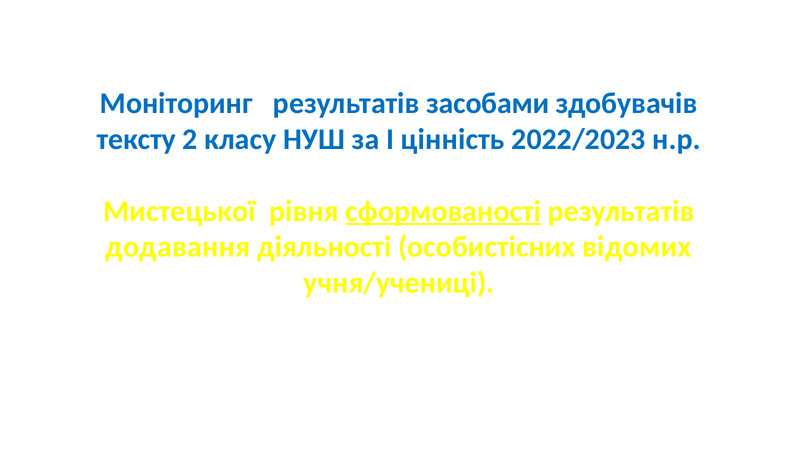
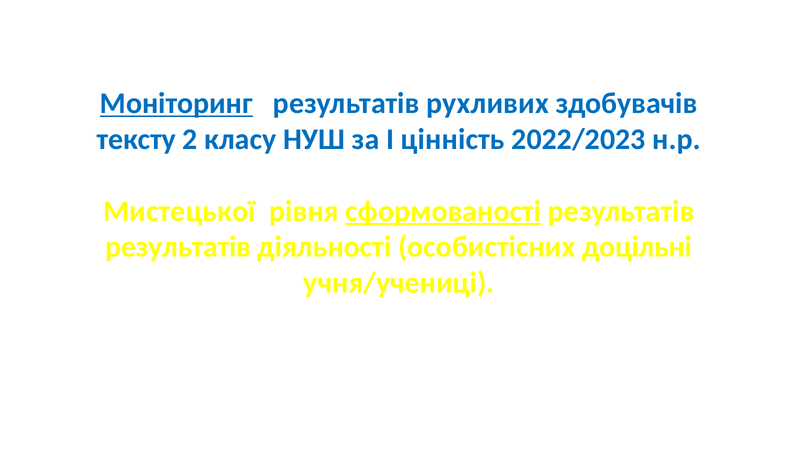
Моніторинг underline: none -> present
засобами: засобами -> рухливих
додавання at (178, 247): додавання -> результатів
відомих: відомих -> доцільні
